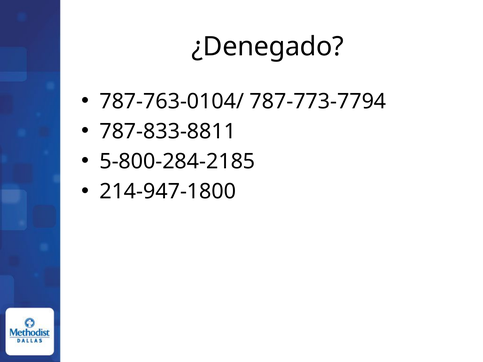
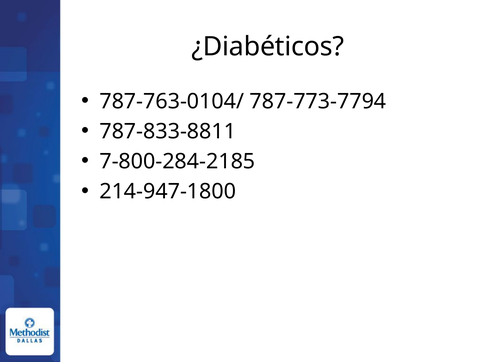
¿Denegado: ¿Denegado -> ¿Diabéticos
5-800-284-2185: 5-800-284-2185 -> 7-800-284-2185
